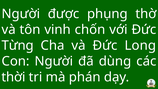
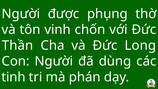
Từng: Từng -> Thần
thời: thời -> tinh
